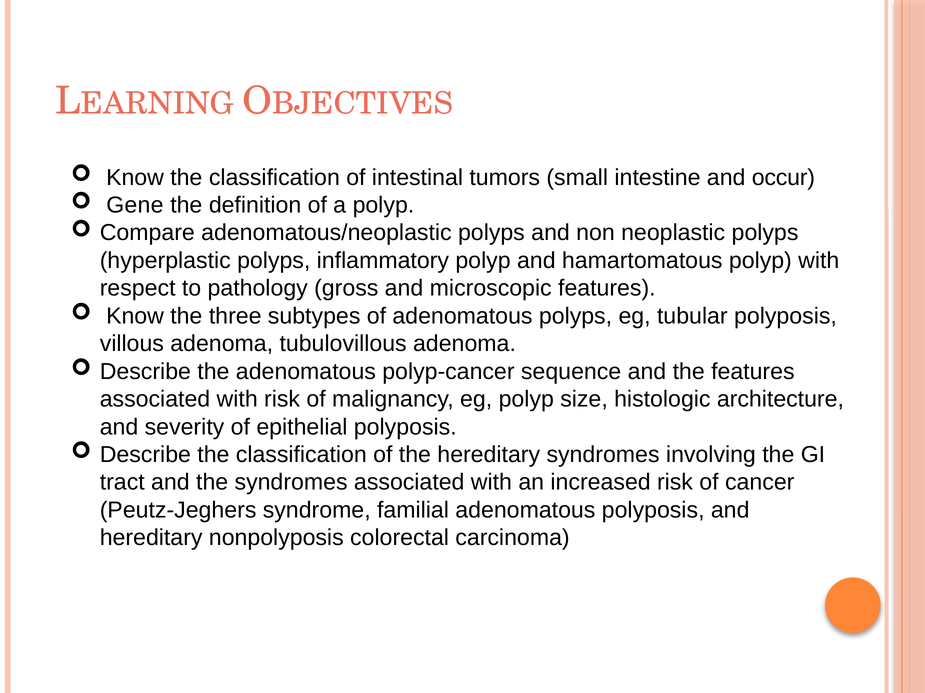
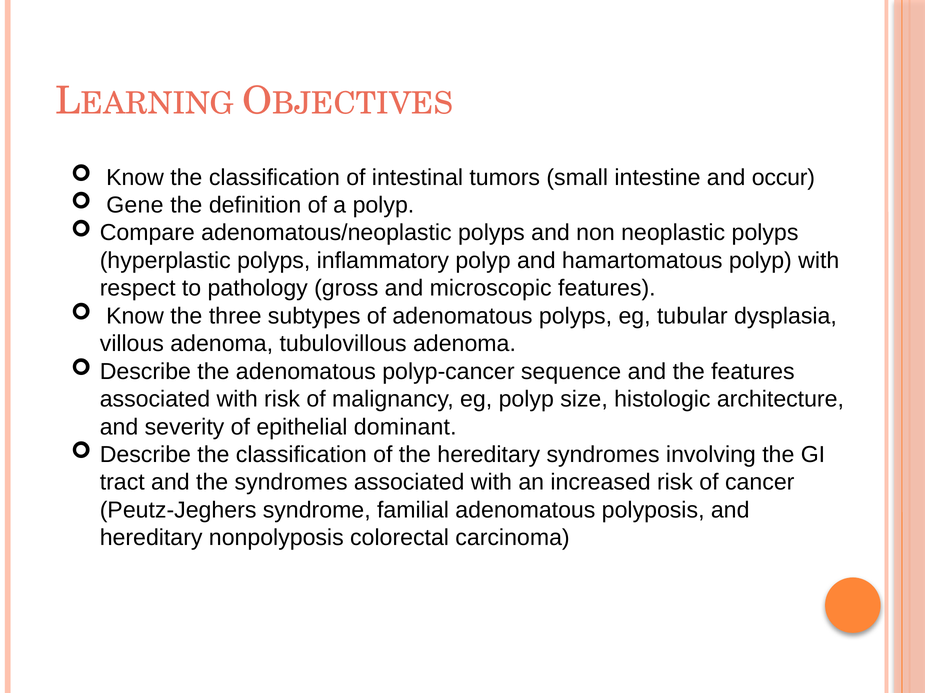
tubular polyposis: polyposis -> dysplasia
epithelial polyposis: polyposis -> dominant
